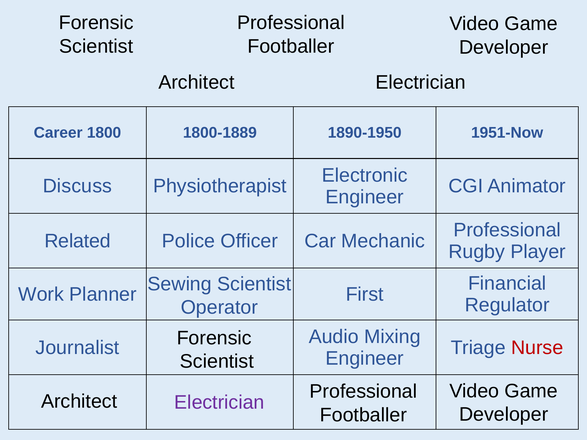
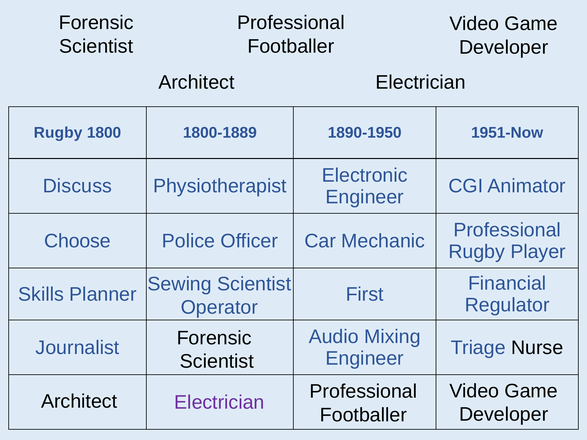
Career at (58, 133): Career -> Rugby
Related: Related -> Choose
Work: Work -> Skills
Nurse colour: red -> black
